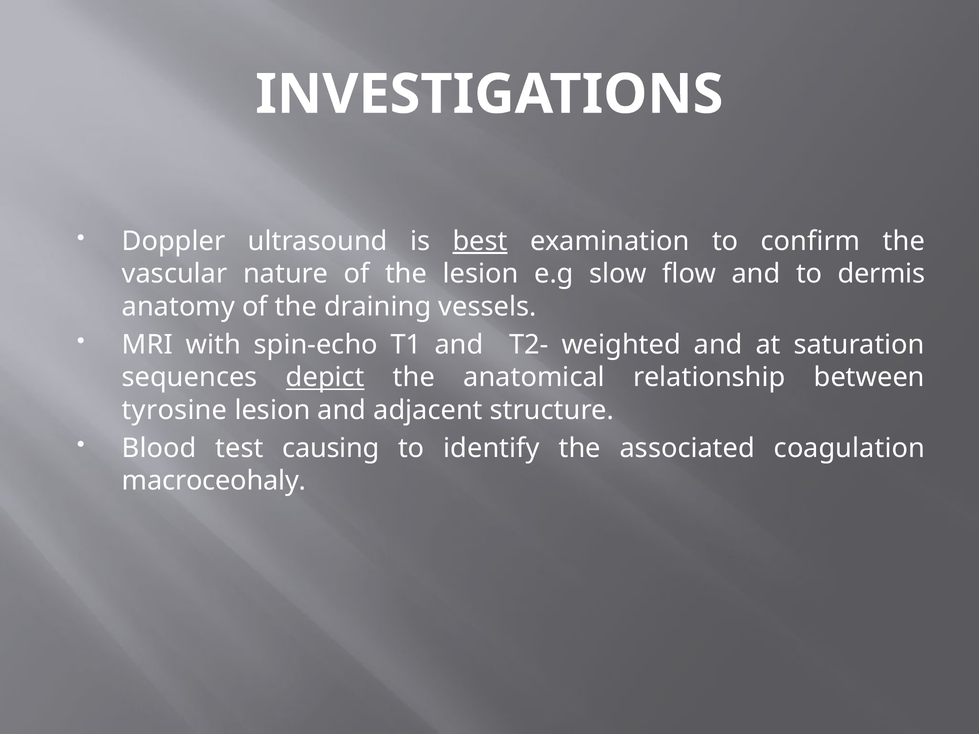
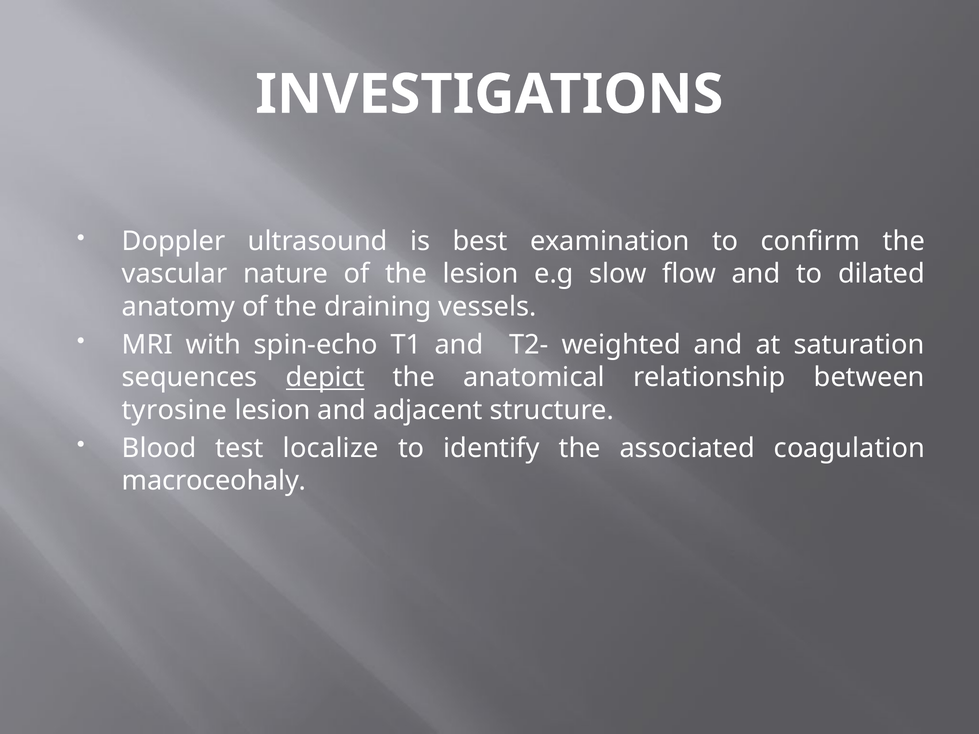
best underline: present -> none
dermis: dermis -> dilated
causing: causing -> localize
